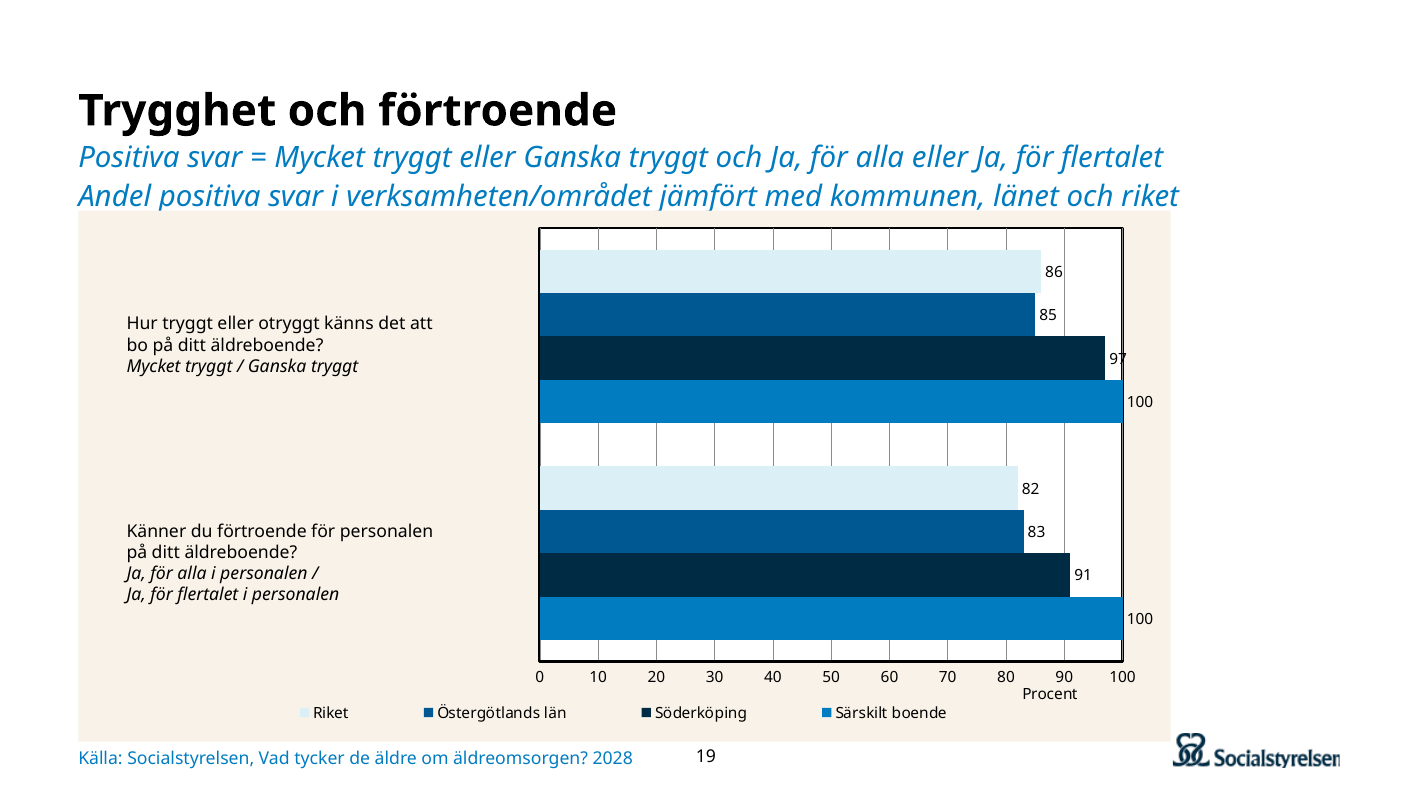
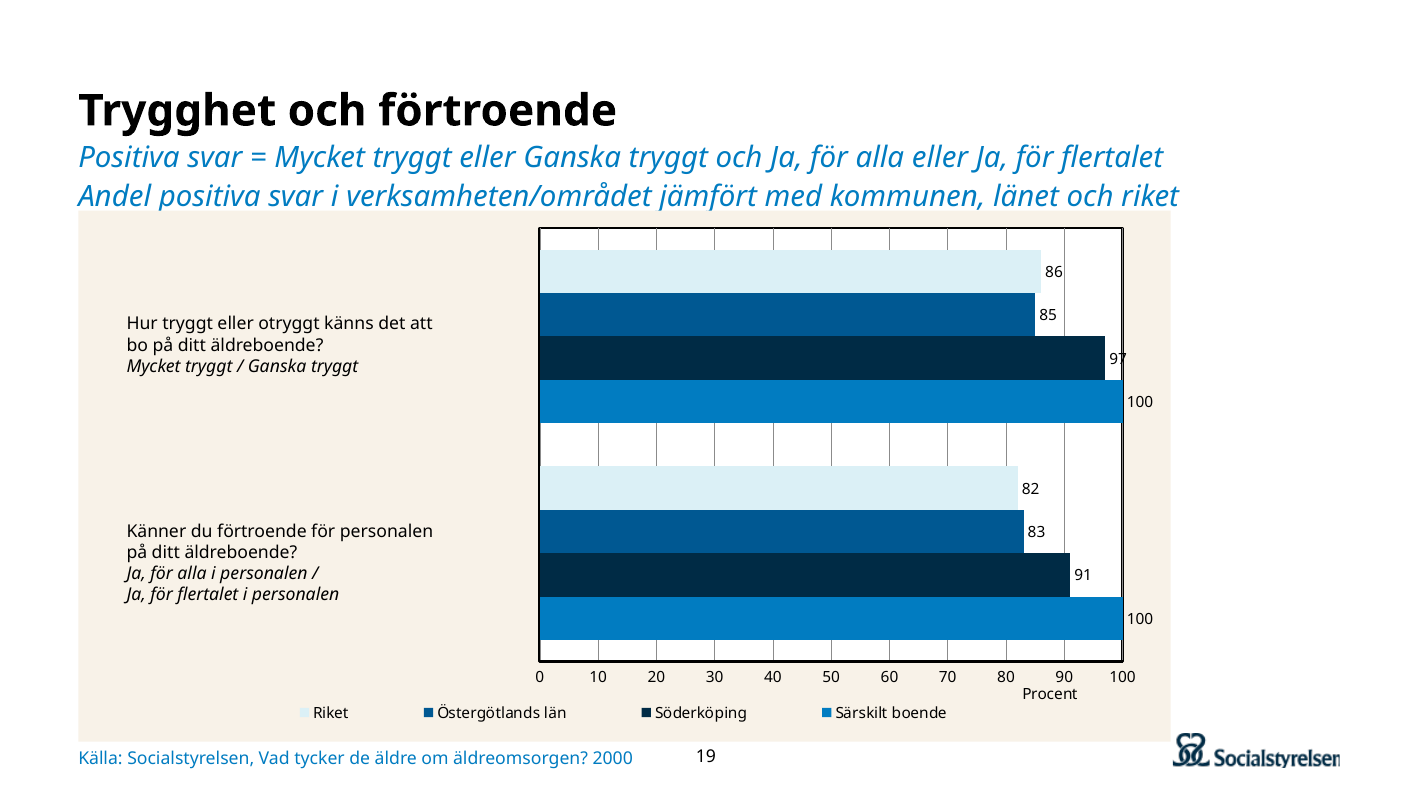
2028: 2028 -> 2000
